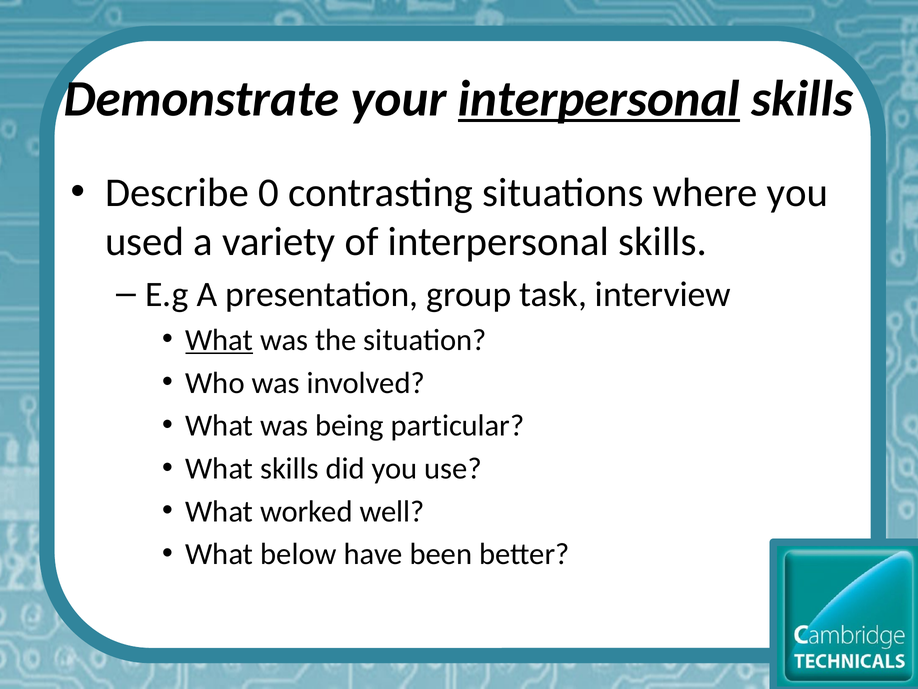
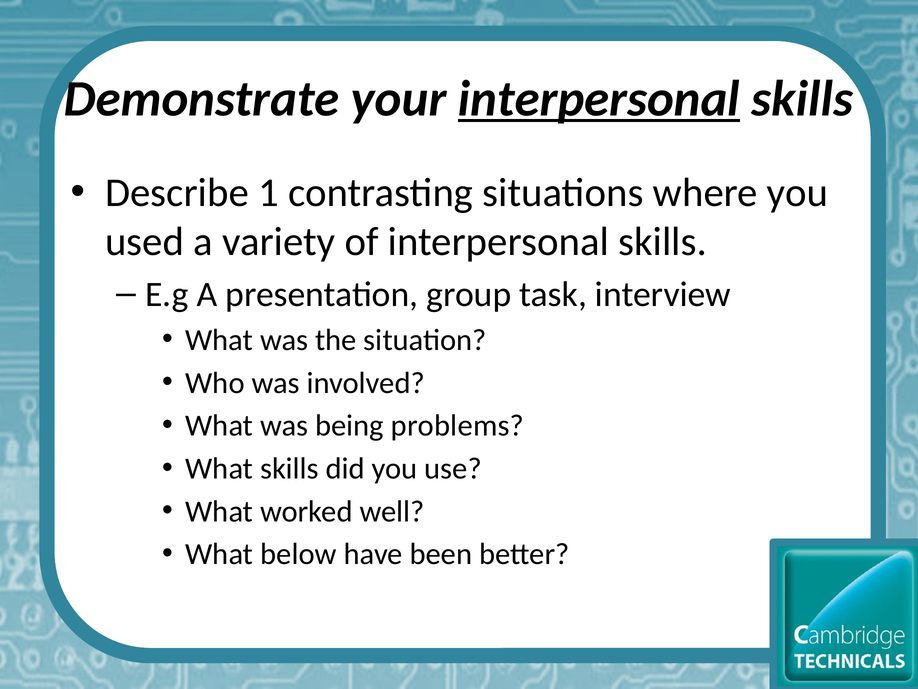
0: 0 -> 1
What at (219, 340) underline: present -> none
particular: particular -> problems
